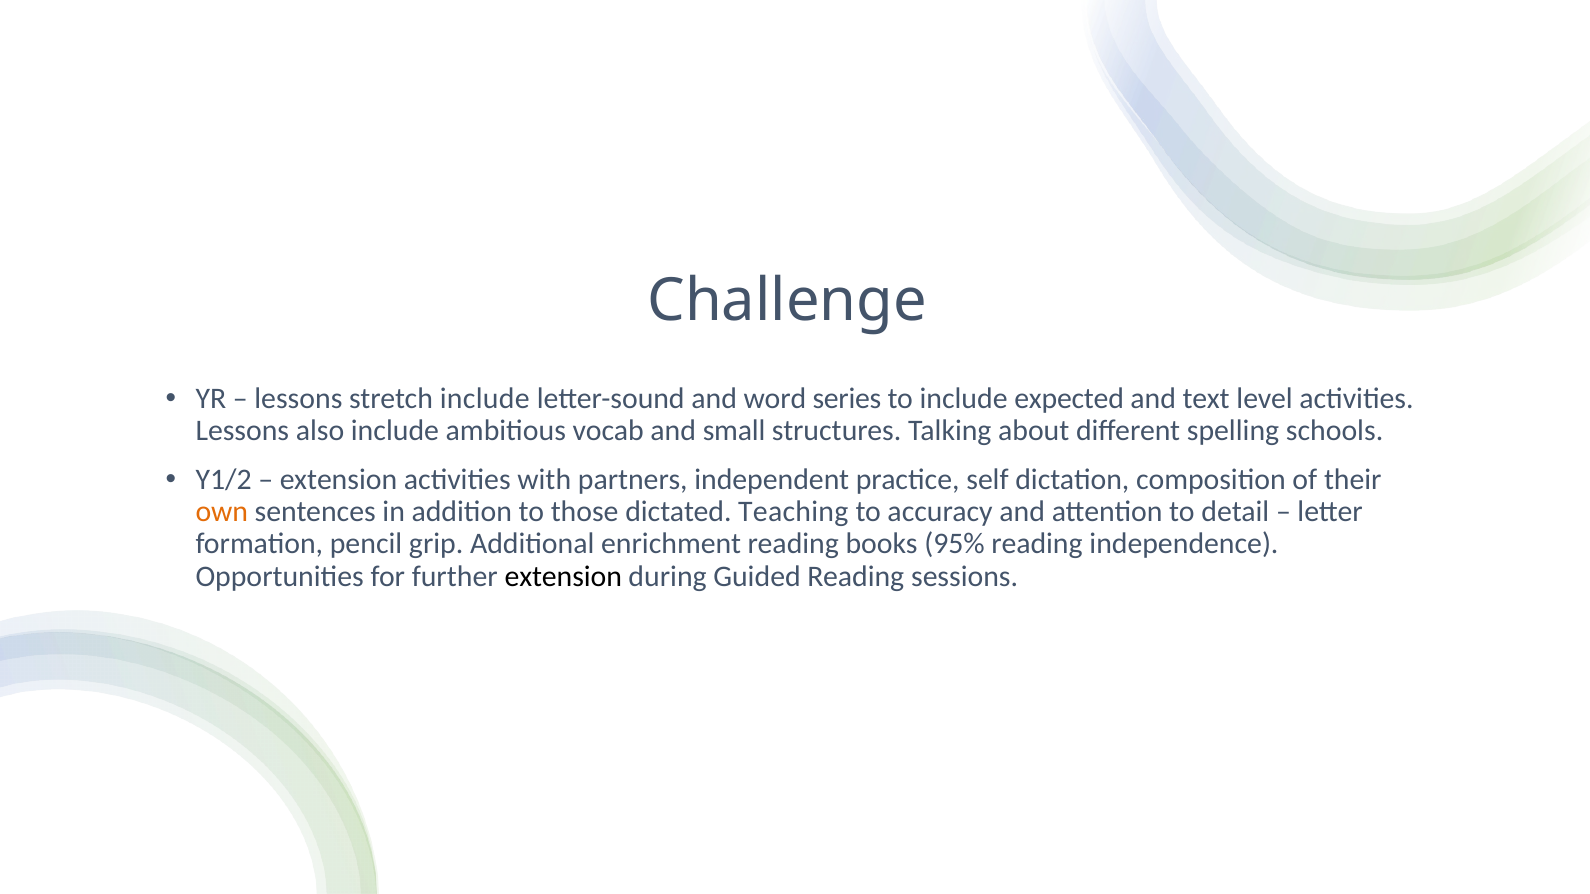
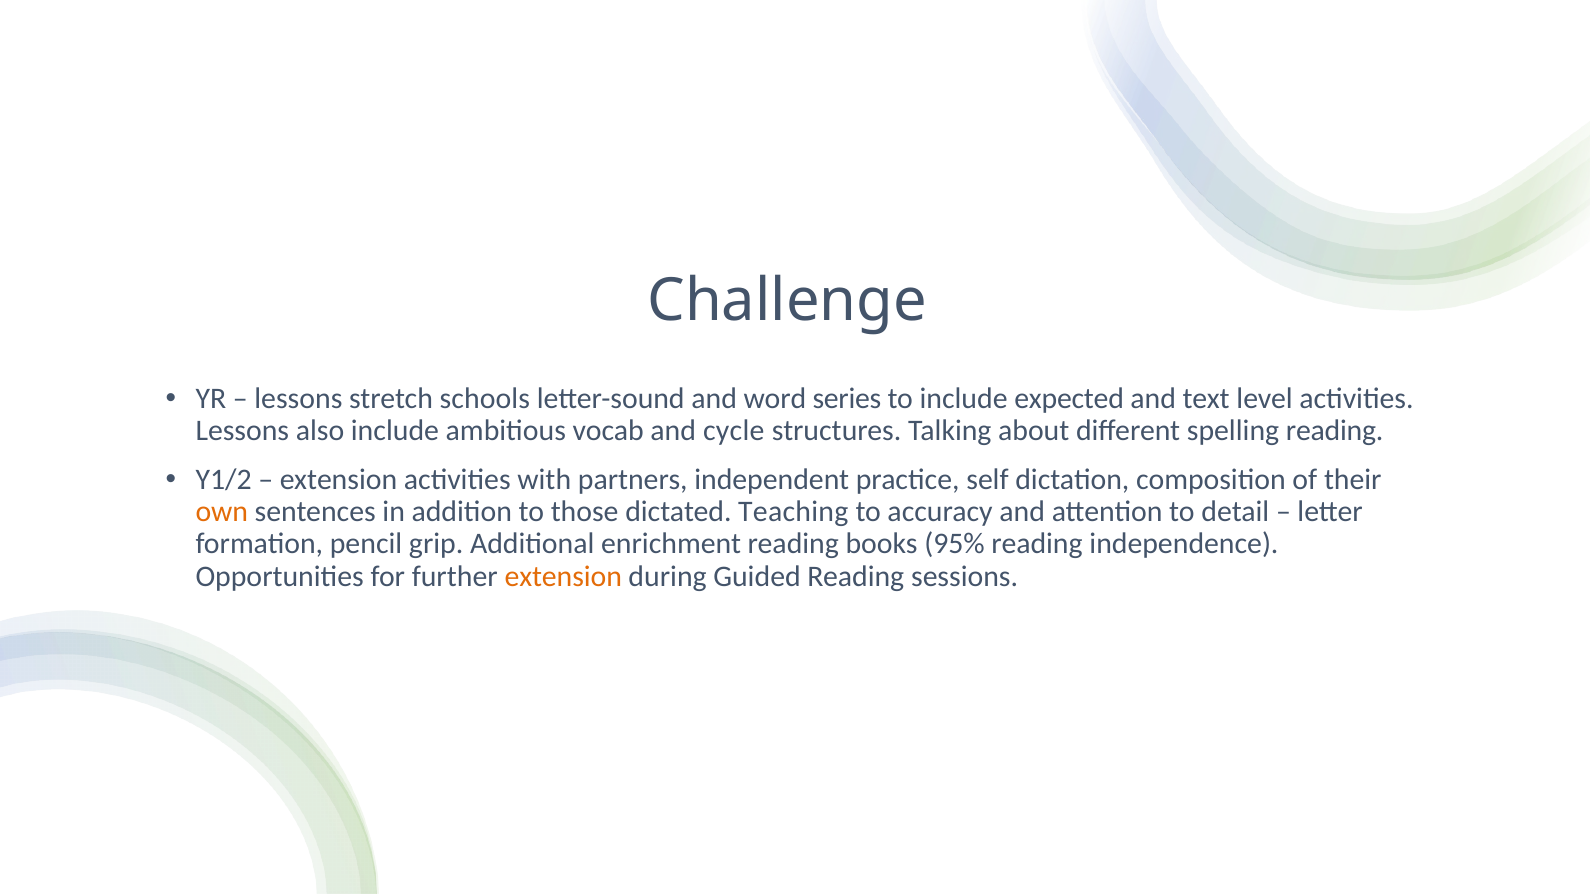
stretch include: include -> schools
small: small -> cycle
spelling schools: schools -> reading
extension at (563, 577) colour: black -> orange
